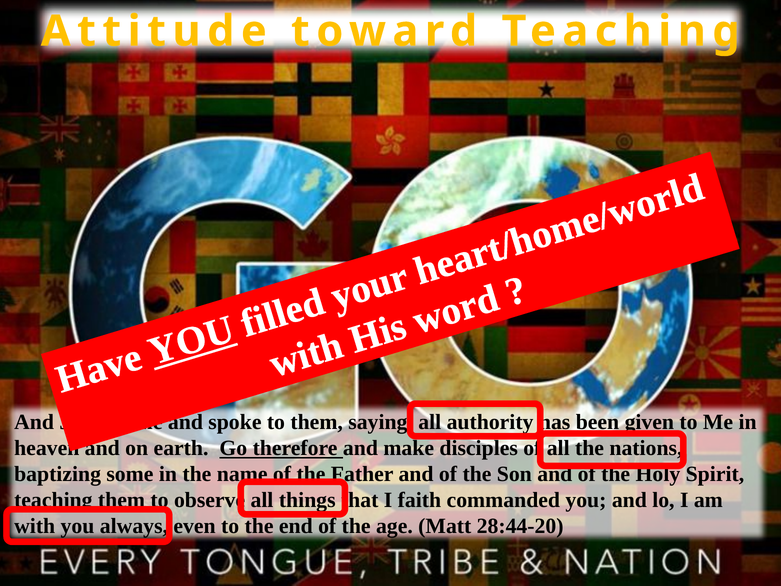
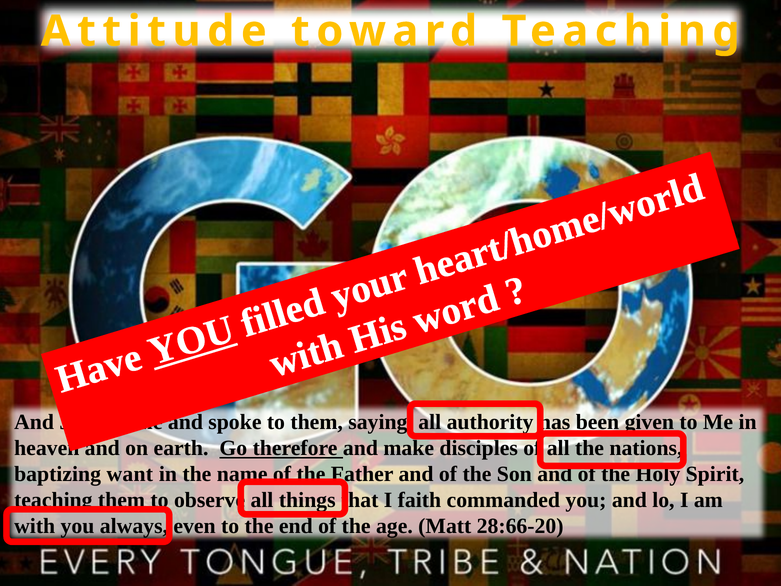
some: some -> want
28:44-20: 28:44-20 -> 28:66-20
